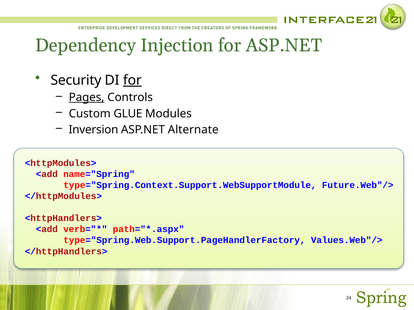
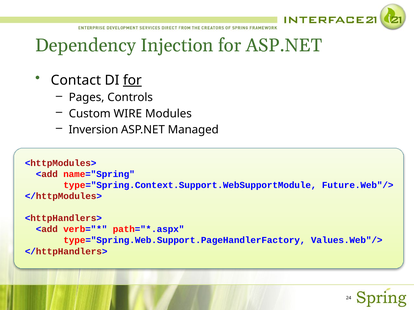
Security: Security -> Contact
Pages underline: present -> none
GLUE: GLUE -> WIRE
Alternate: Alternate -> Managed
